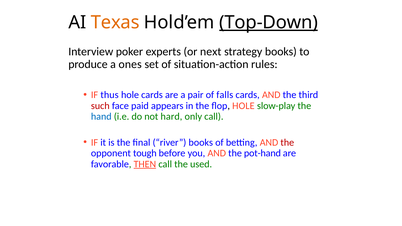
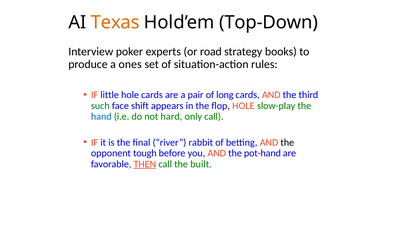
Top-Down underline: present -> none
next: next -> road
thus: thus -> little
falls: falls -> long
such colour: red -> green
paid: paid -> shift
river books: books -> rabbit
the at (287, 142) colour: red -> black
used: used -> built
